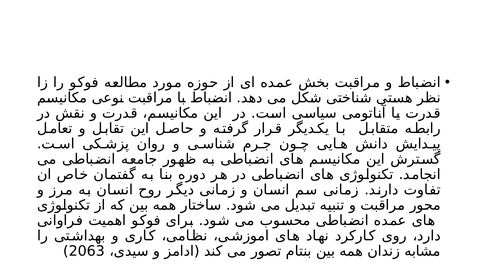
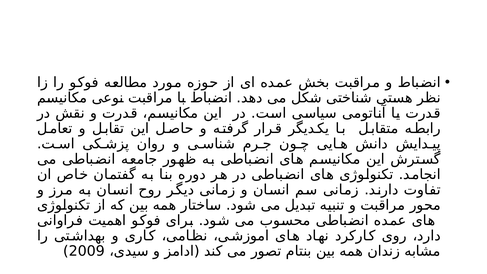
2063: 2063 -> 2009
